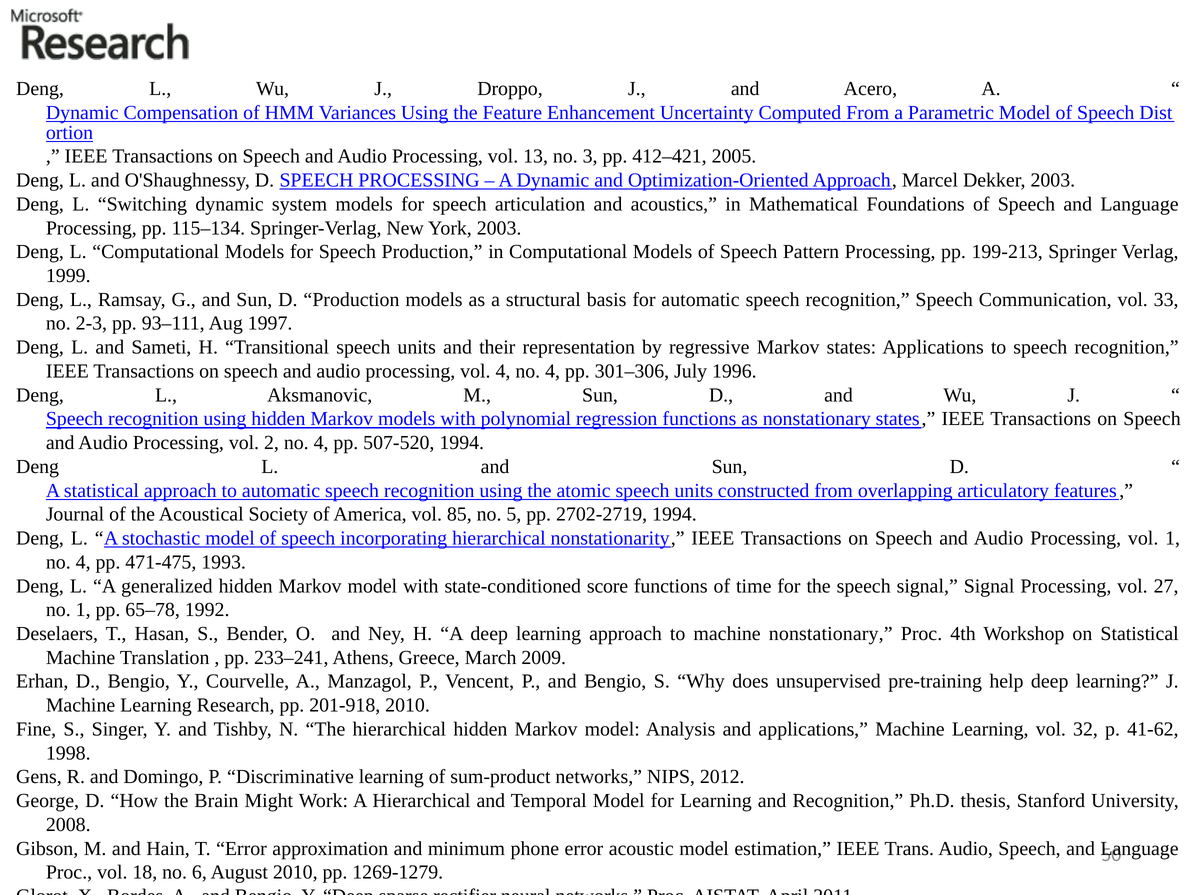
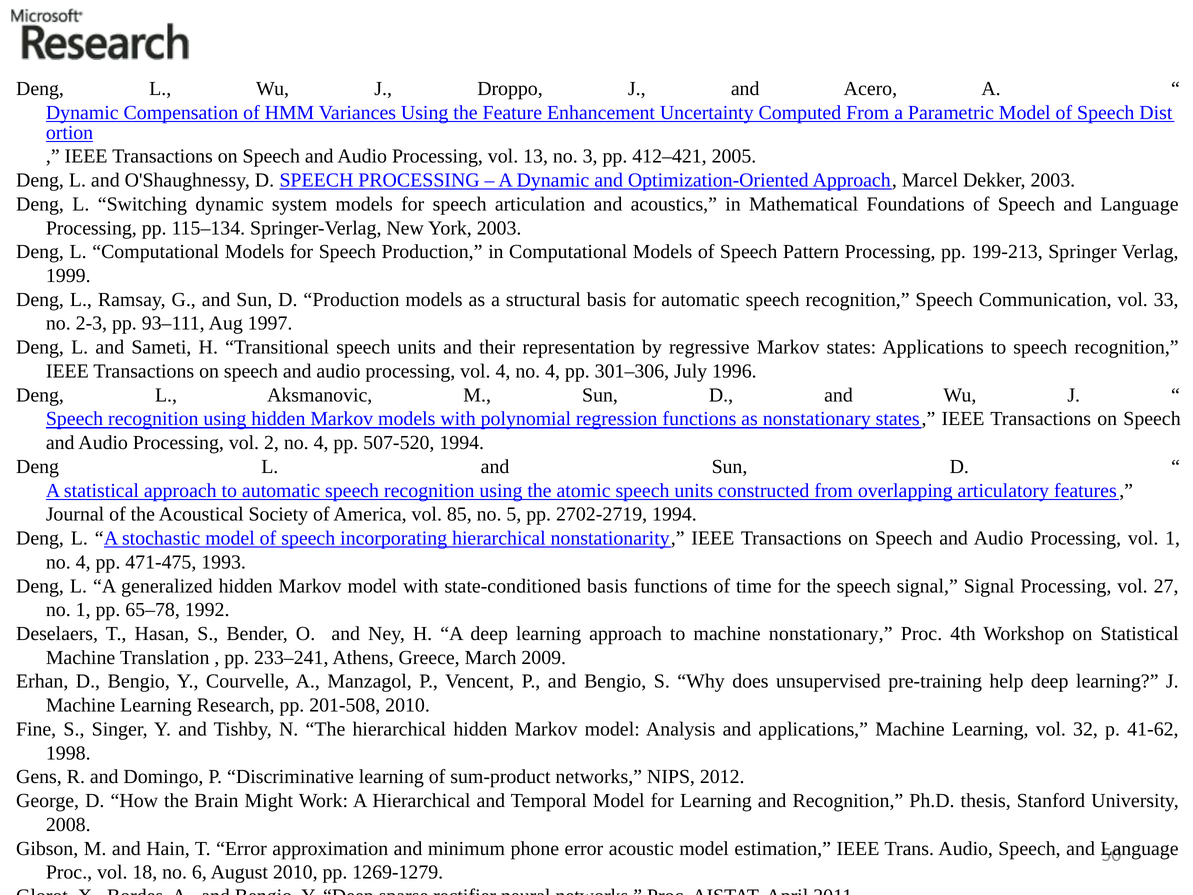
state-conditioned score: score -> basis
201-918: 201-918 -> 201-508
